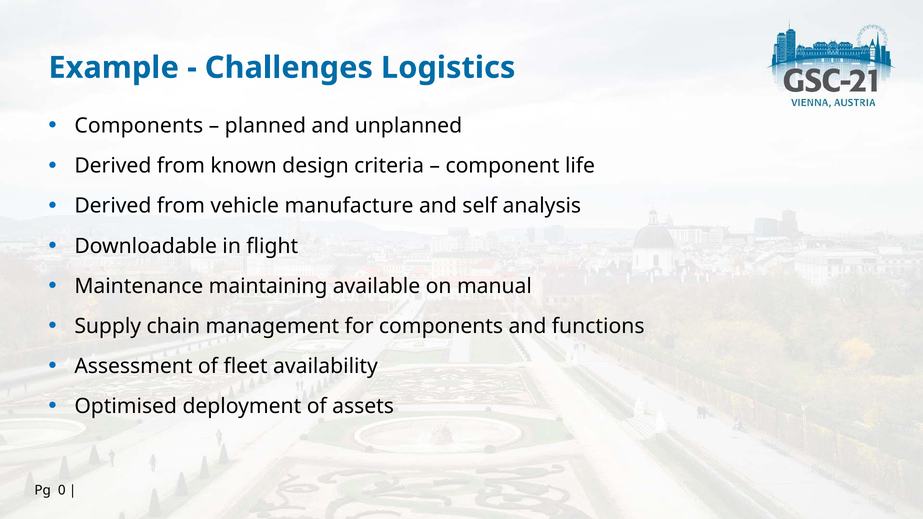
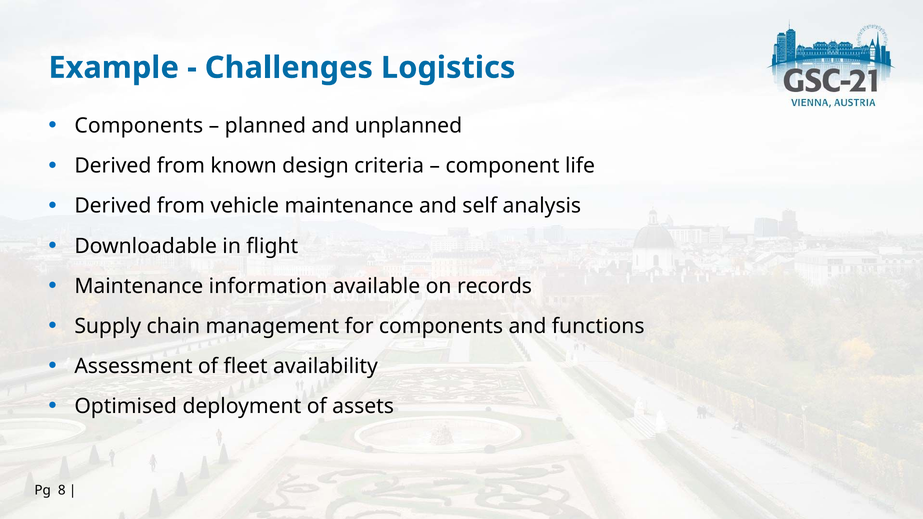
vehicle manufacture: manufacture -> maintenance
maintaining: maintaining -> information
manual: manual -> records
0: 0 -> 8
